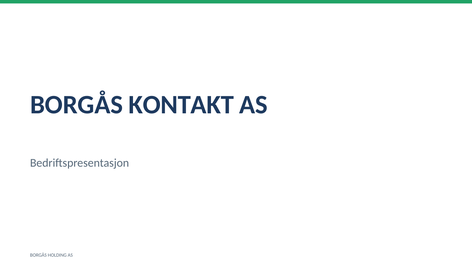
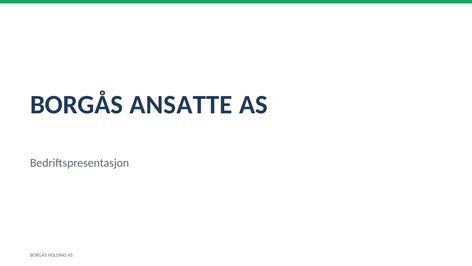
KONTAKT: KONTAKT -> ANSATTE
